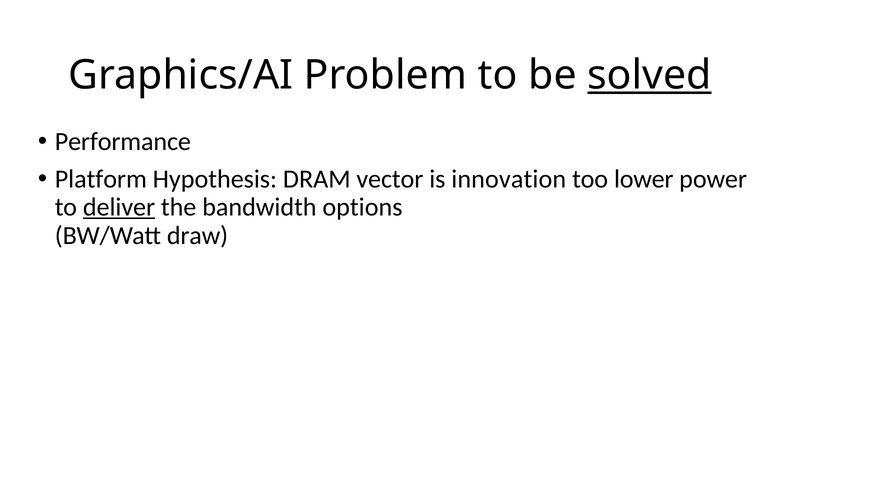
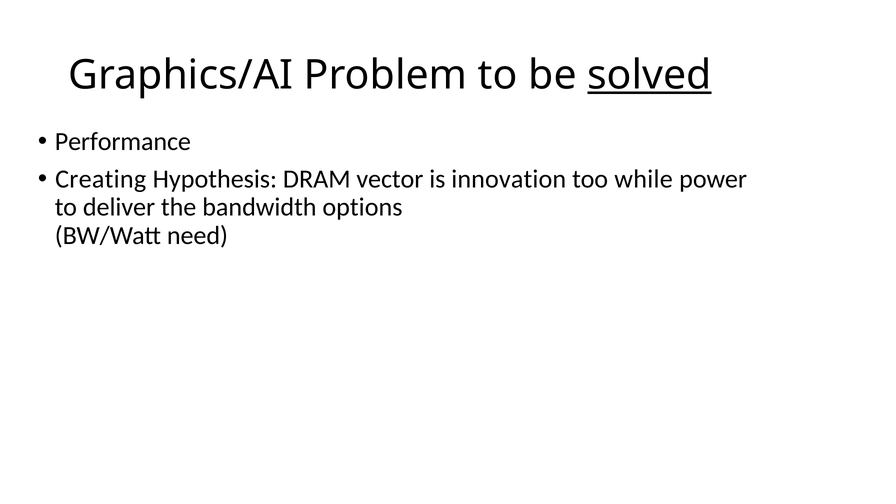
Platform: Platform -> Creating
lower: lower -> while
deliver underline: present -> none
draw: draw -> need
